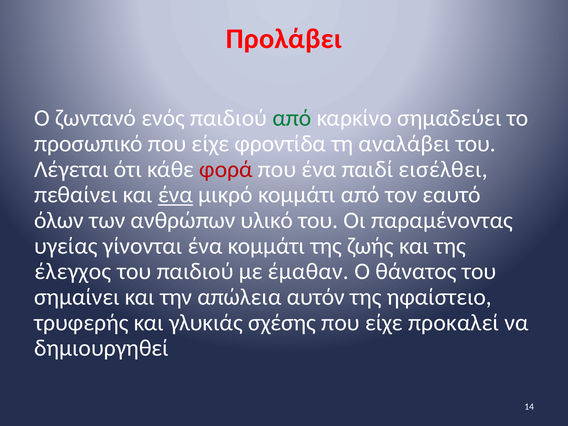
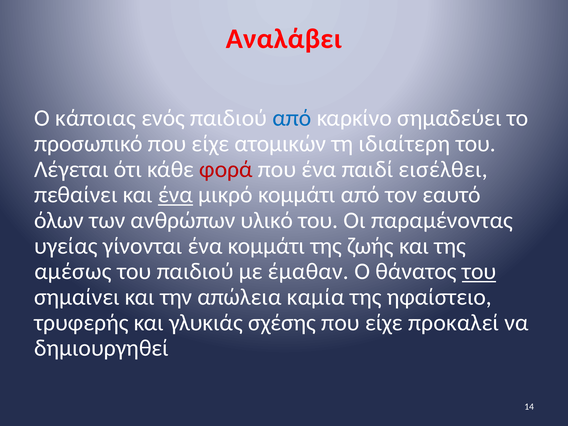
Προλάβει: Προλάβει -> Αναλάβει
ζωντανό: ζωντανό -> κάποιας
από at (292, 118) colour: green -> blue
φροντίδα: φροντίδα -> ατομικών
αναλάβει: αναλάβει -> ιδιαίτερη
έλεγχος: έλεγχος -> αμέσως
του at (479, 271) underline: none -> present
αυτόν: αυτόν -> καμία
